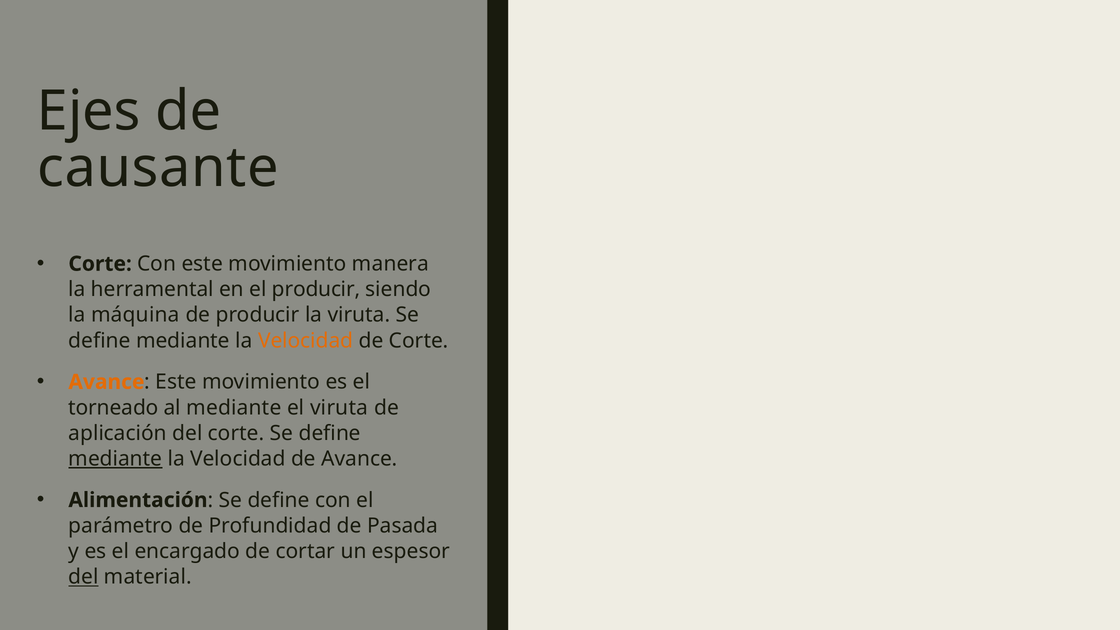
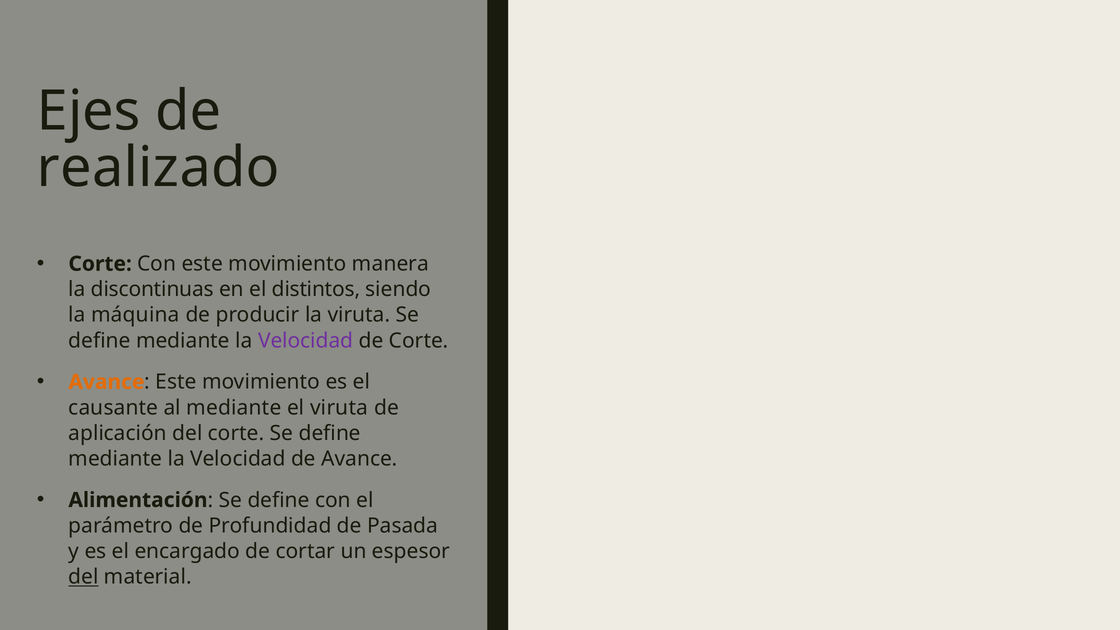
causante: causante -> realizado
herramental: herramental -> discontinuas
el producir: producir -> distintos
Velocidad at (306, 341) colour: orange -> purple
torneado: torneado -> causante
mediante at (115, 459) underline: present -> none
